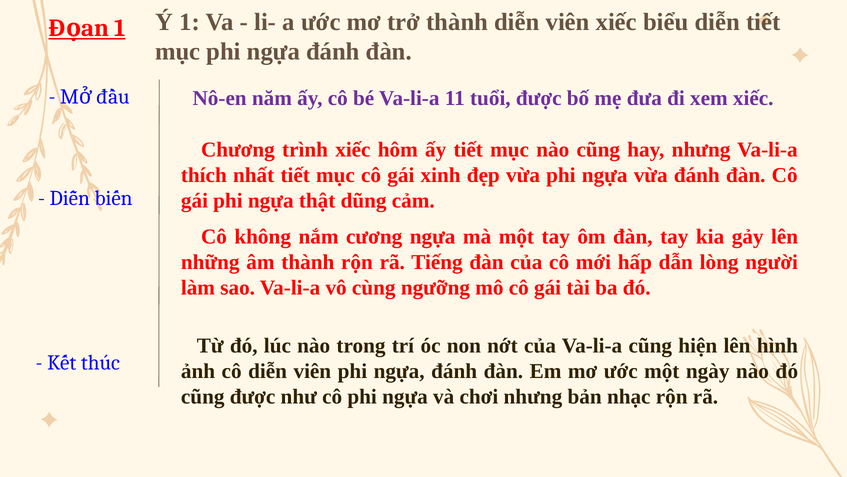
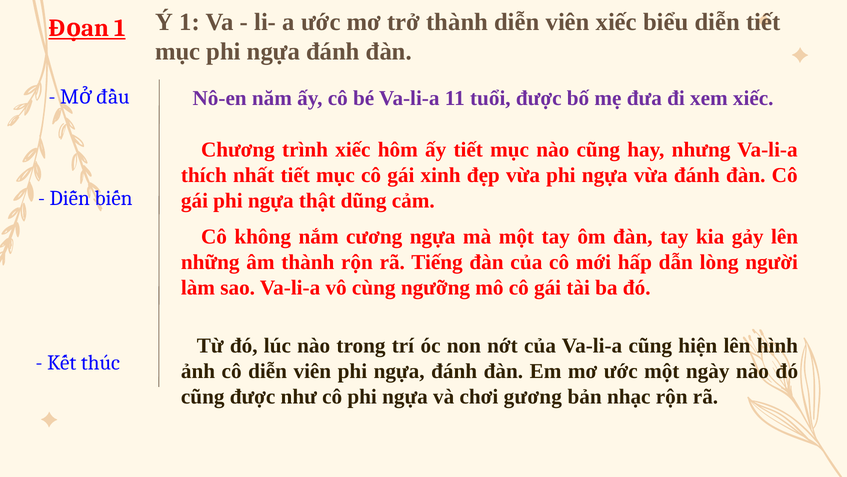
chơi nhưng: nhưng -> gương
